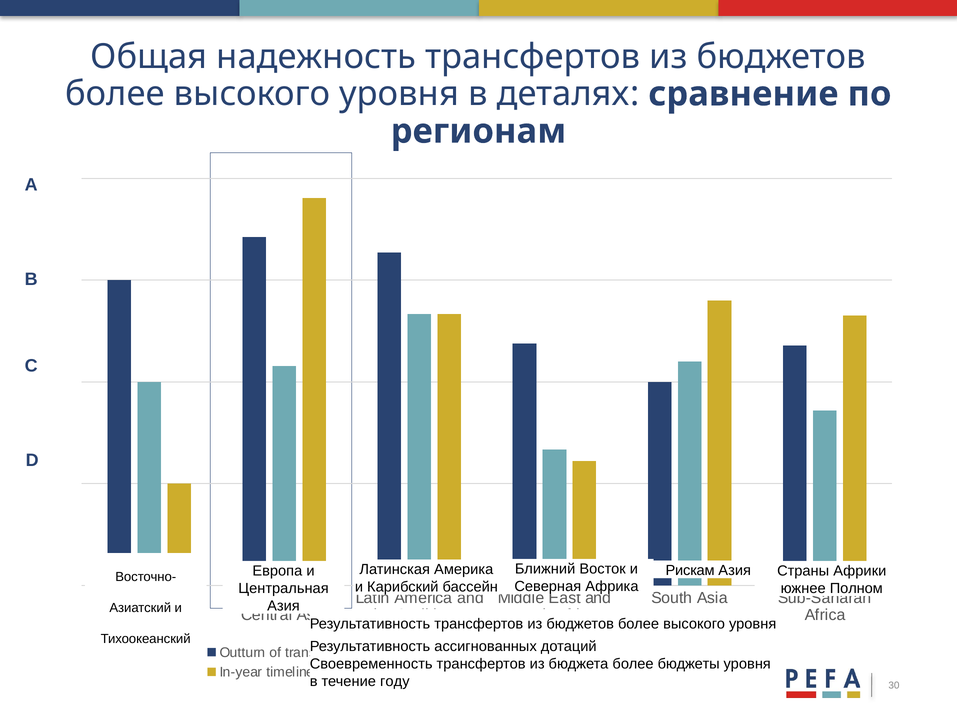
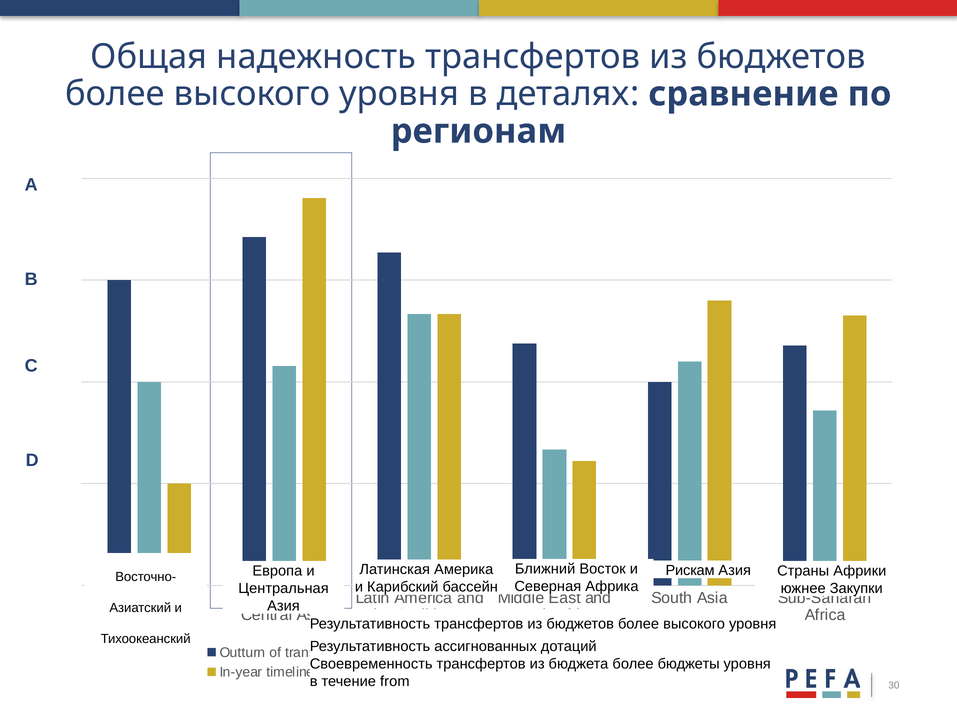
Полном: Полном -> Закупки
течение году: году -> from
